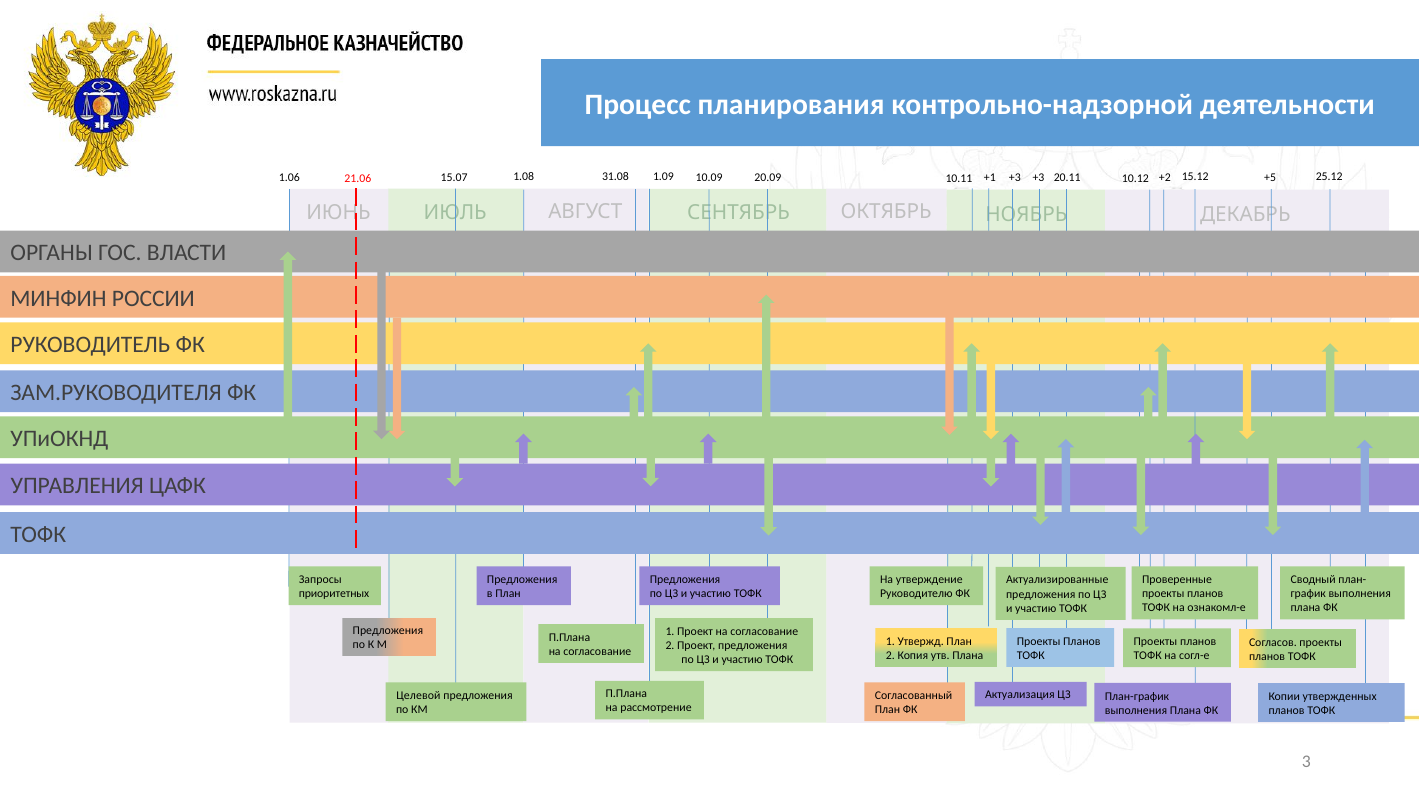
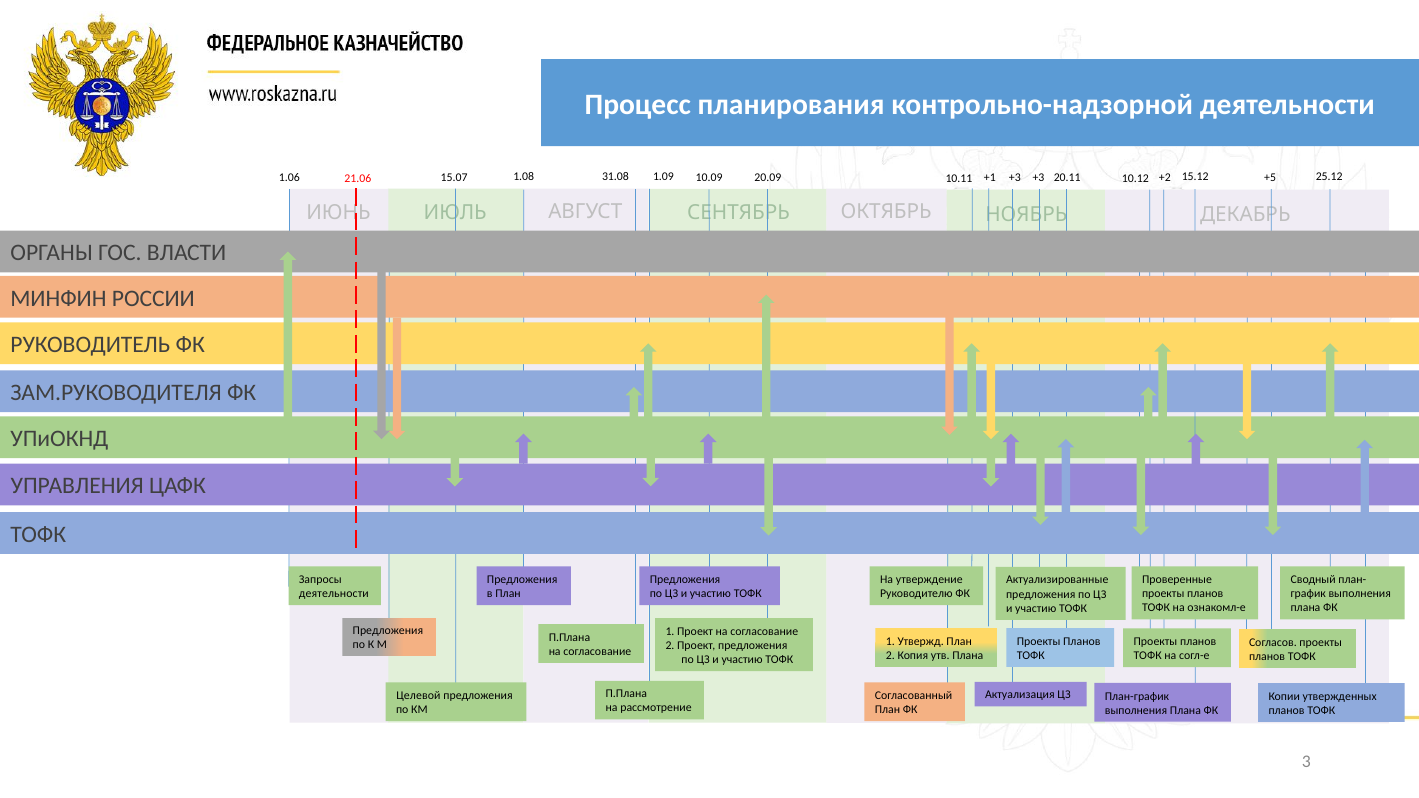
приоритетных at (334, 594): приоритетных -> деятельности
